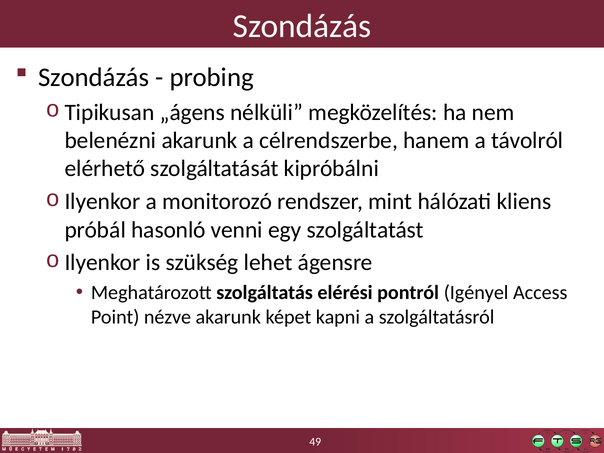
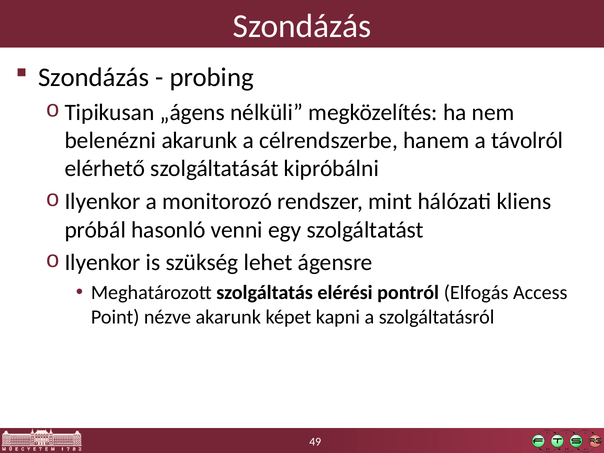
Igényel: Igényel -> Elfogás
